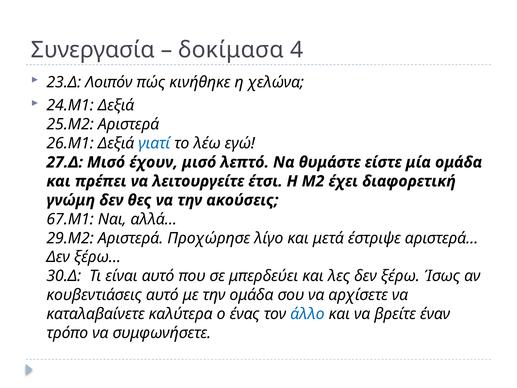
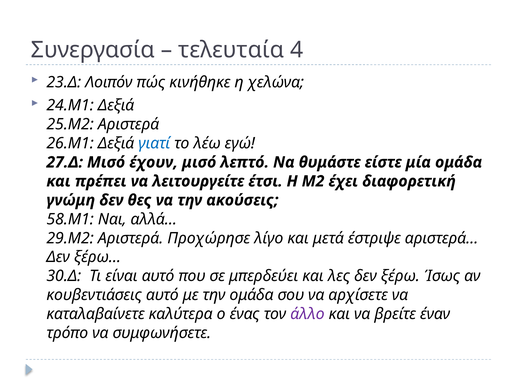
δοκίμασα: δοκίμασα -> τελευταία
67.M1: 67.M1 -> 58.M1
άλλο colour: blue -> purple
